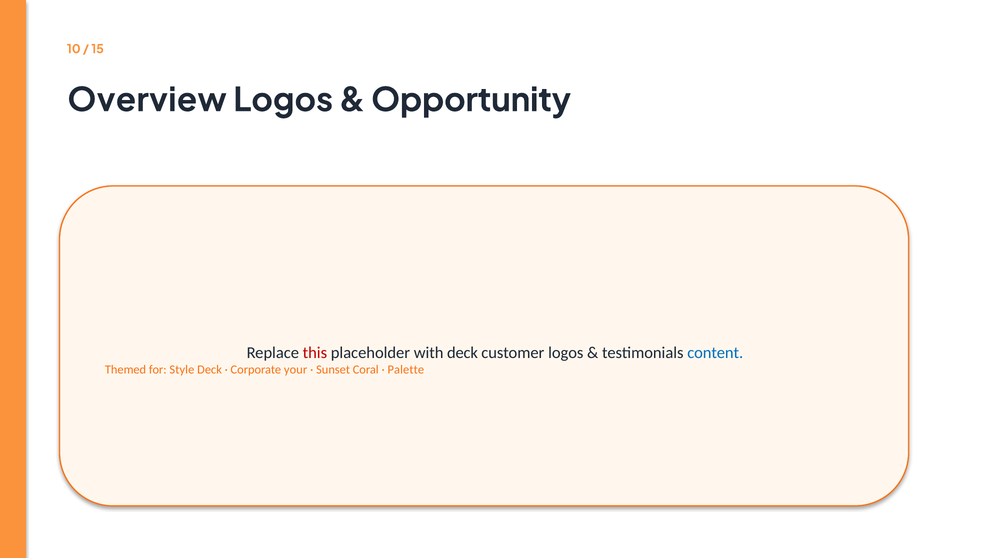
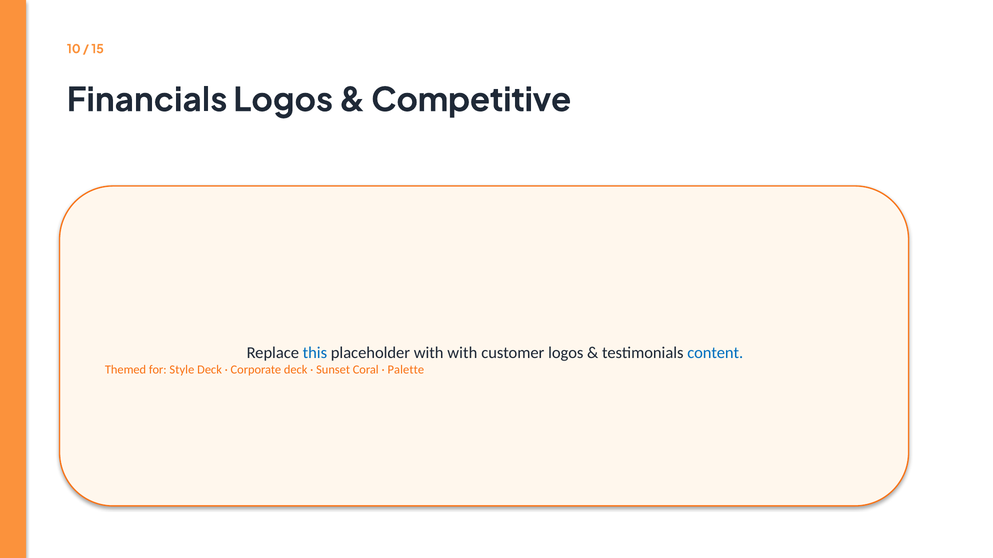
Overview: Overview -> Financials
Opportunity: Opportunity -> Competitive
this colour: red -> blue
with deck: deck -> with
Corporate your: your -> deck
